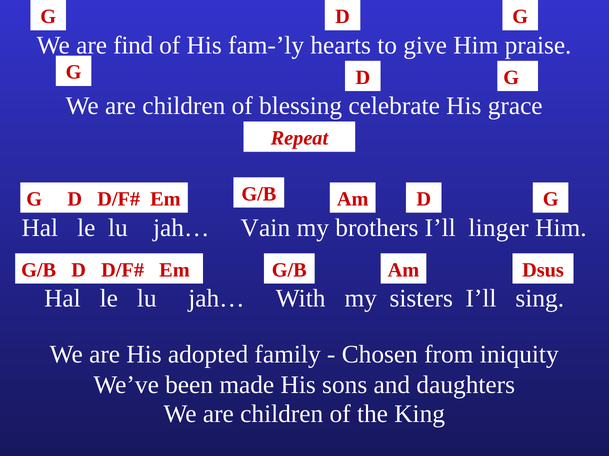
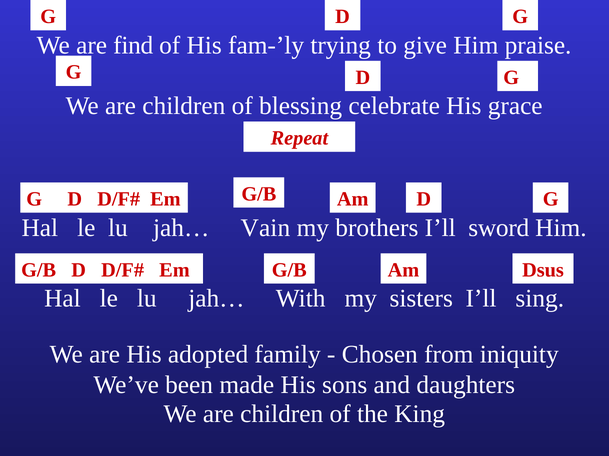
hearts: hearts -> trying
linger: linger -> sword
